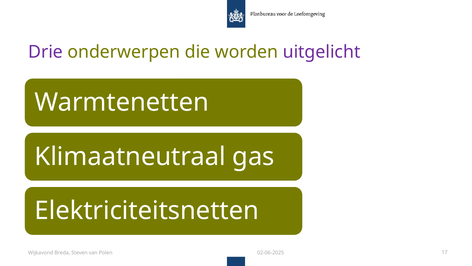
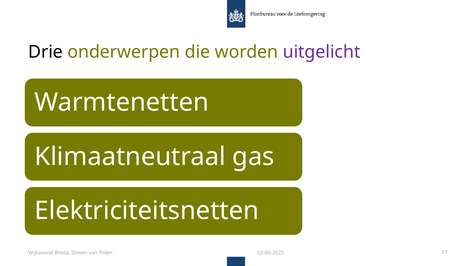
Drie colour: purple -> black
